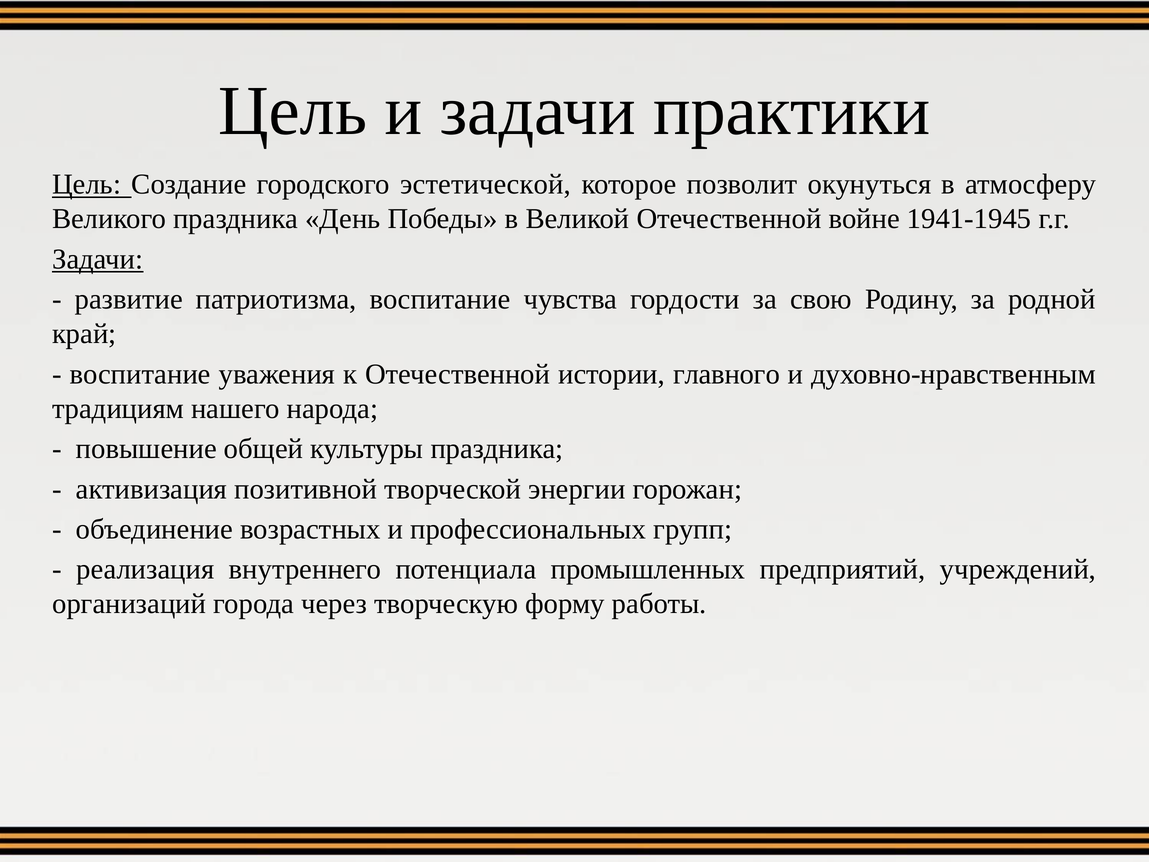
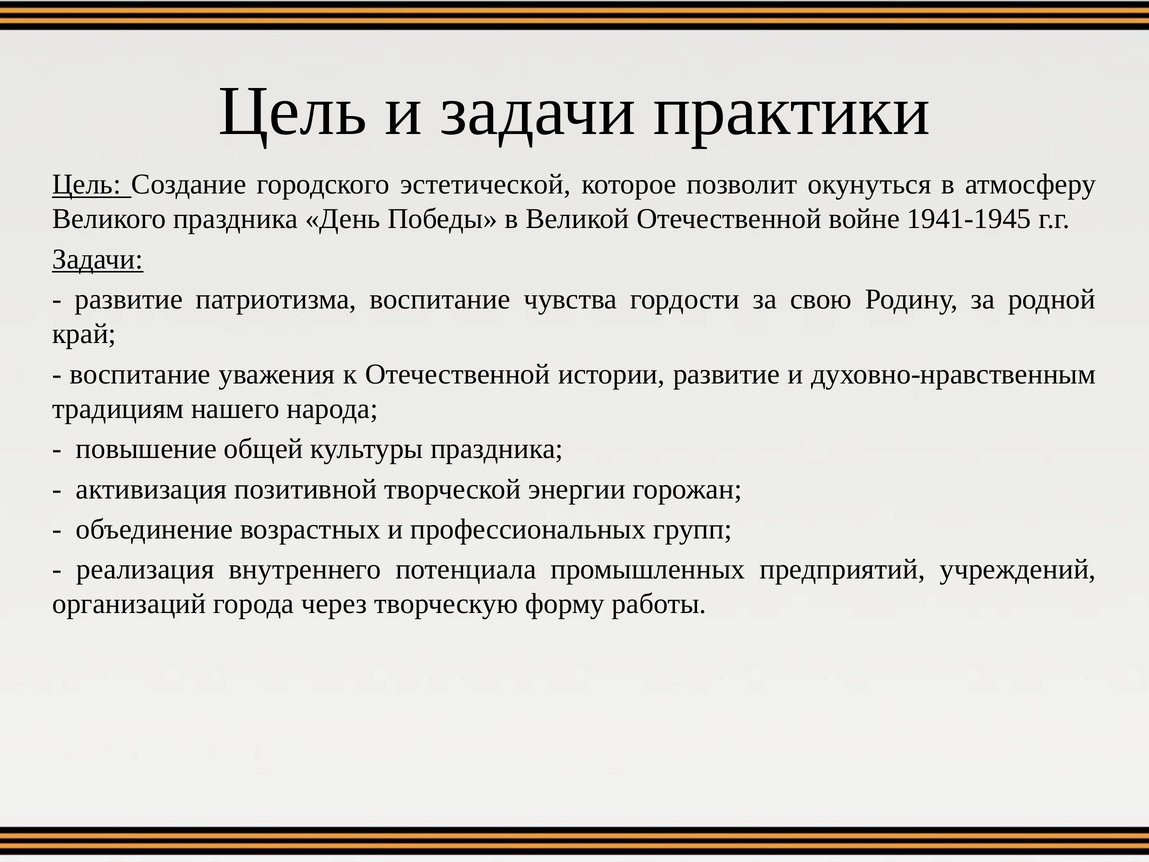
истории главного: главного -> развитие
